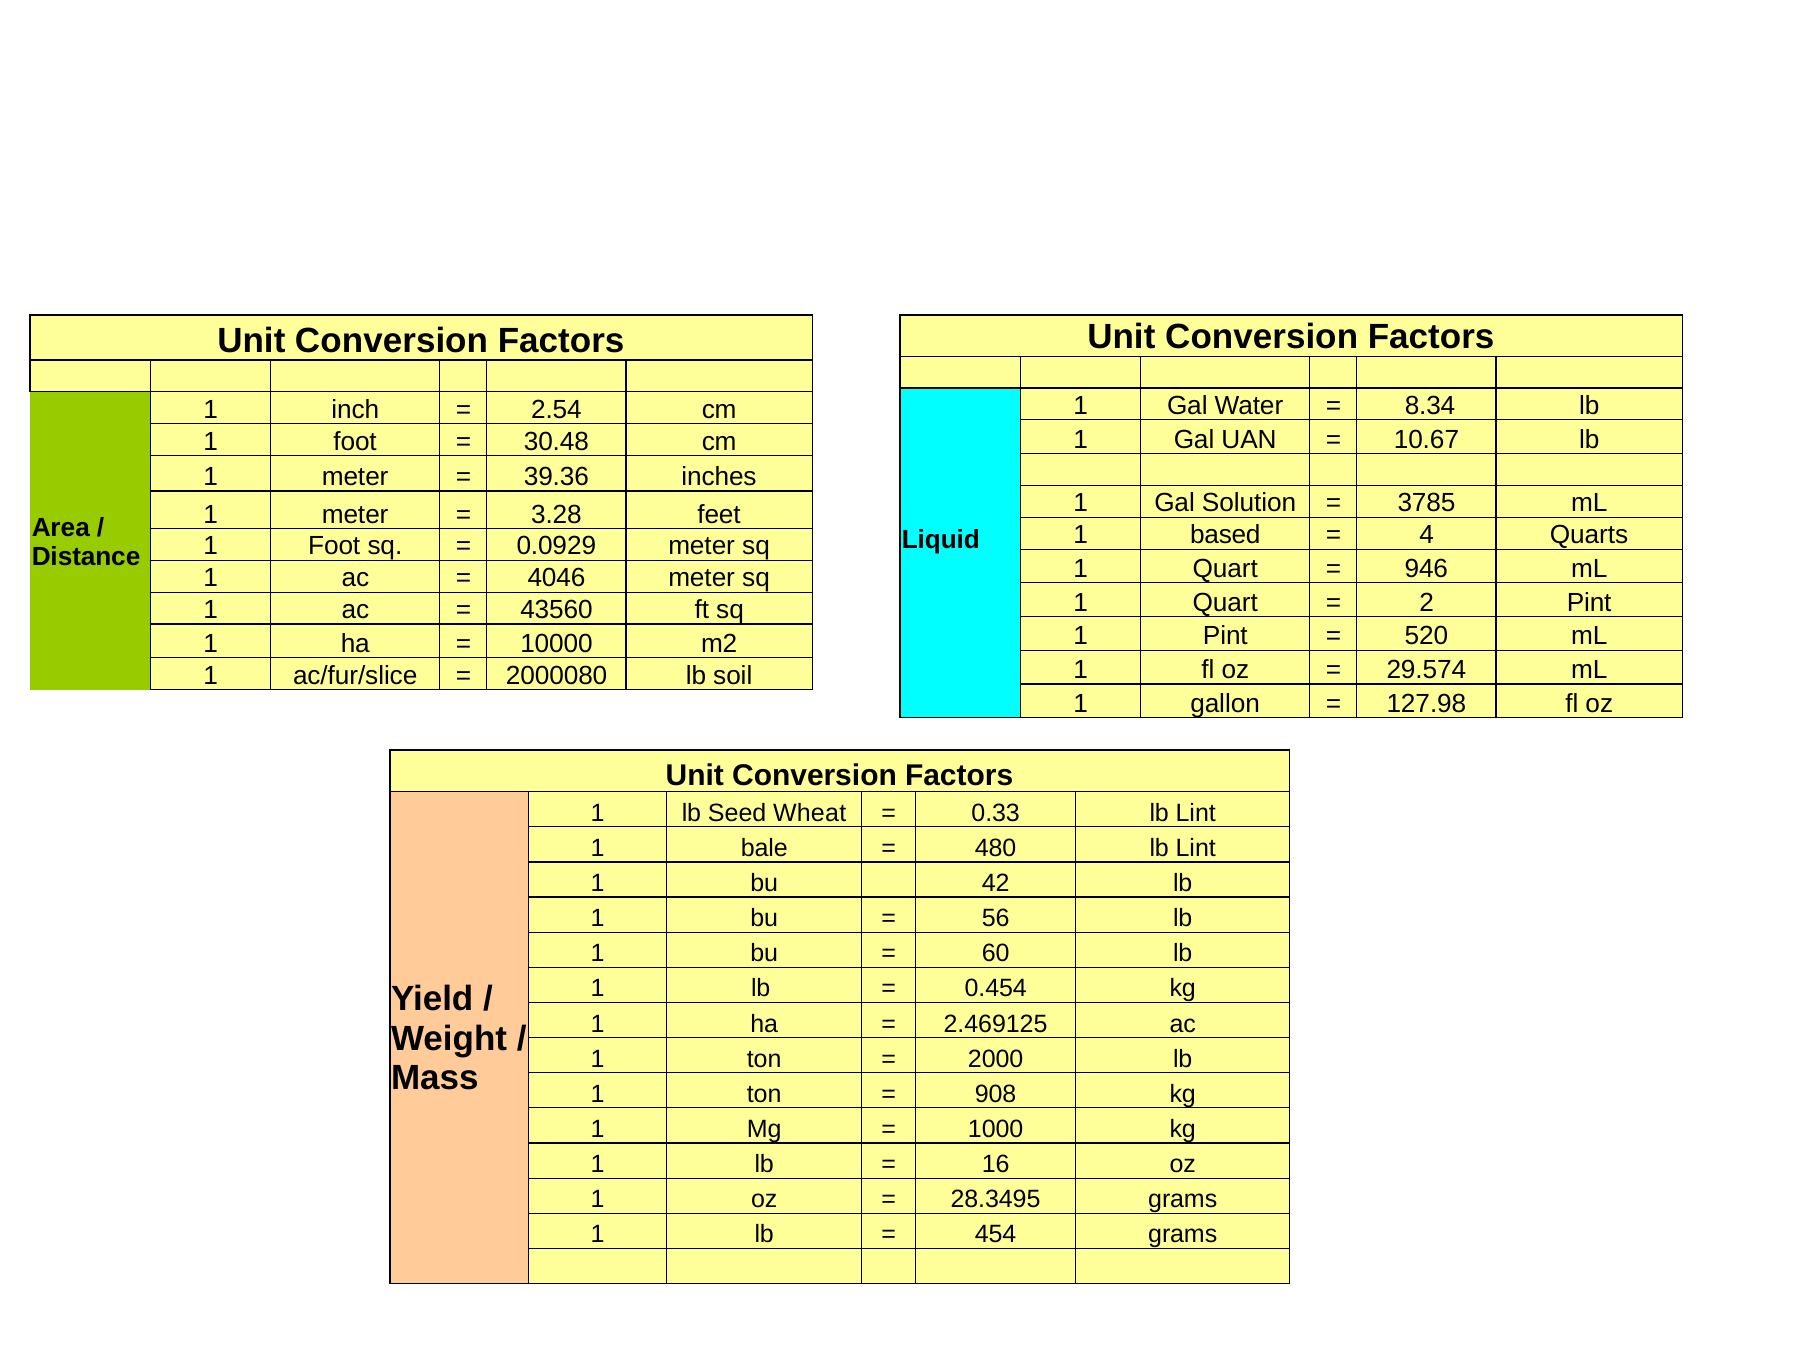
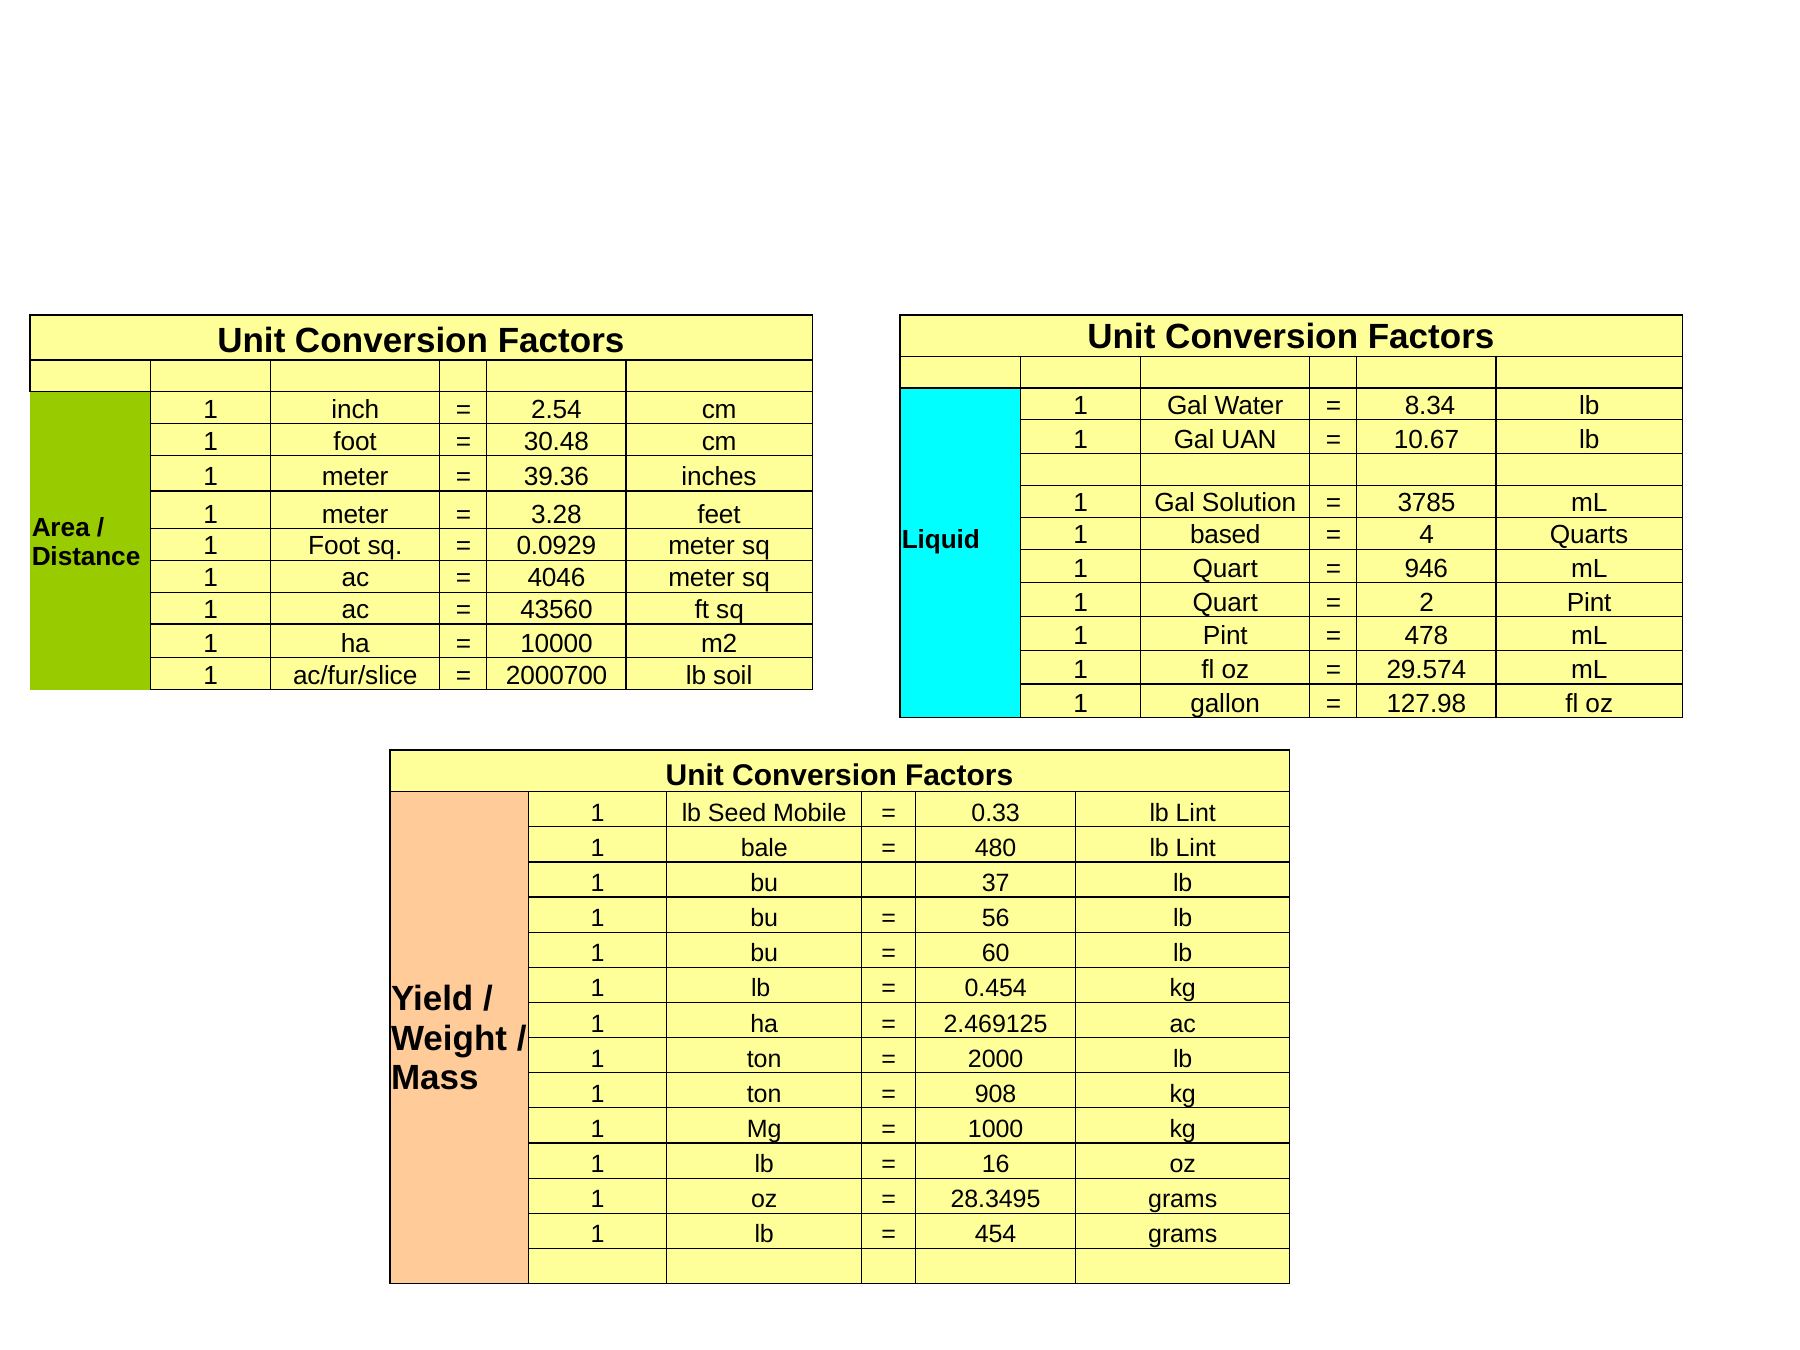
520: 520 -> 478
2000080: 2000080 -> 2000700
Wheat: Wheat -> Mobile
42: 42 -> 37
